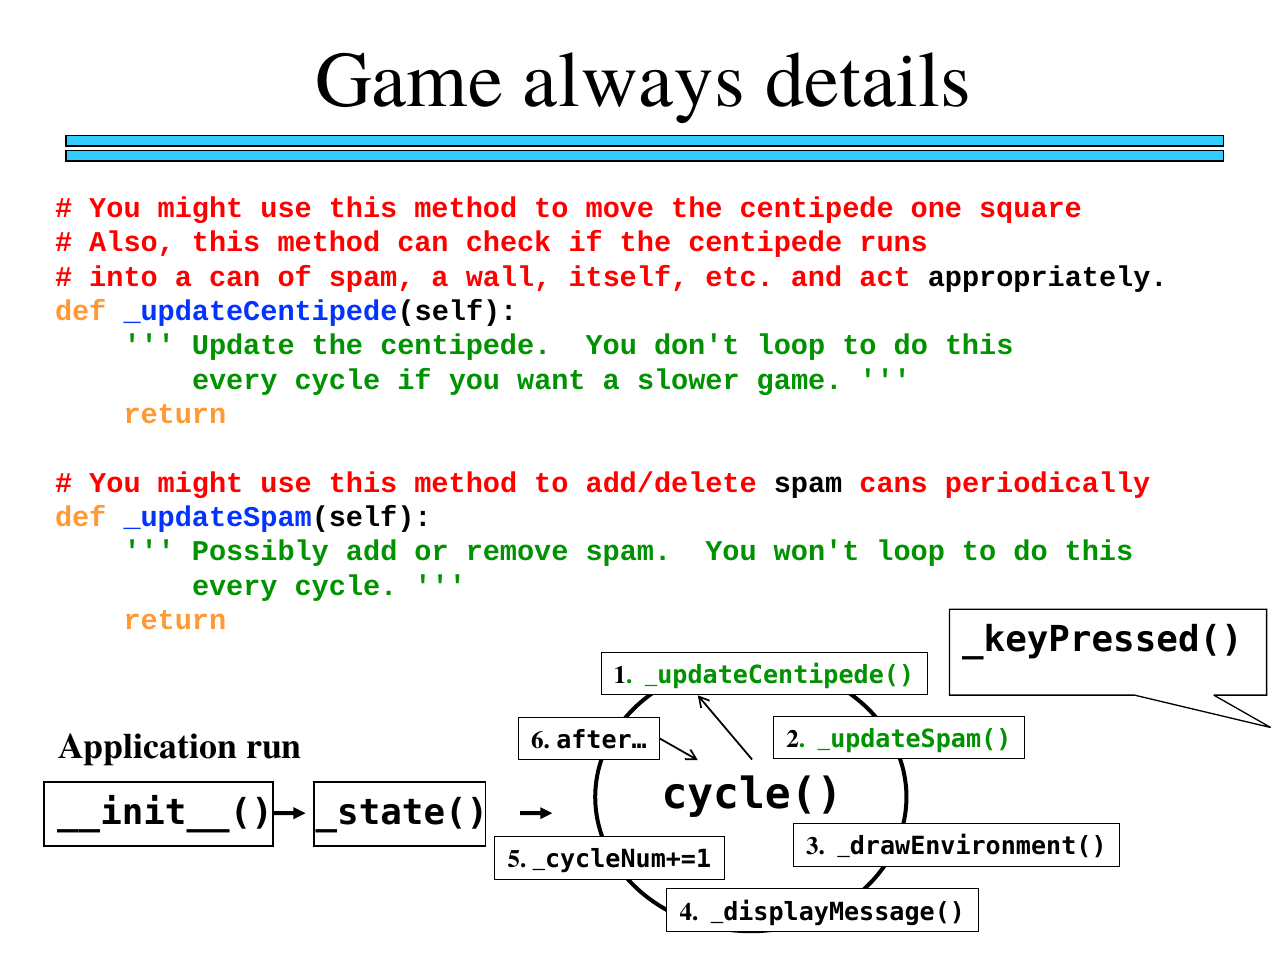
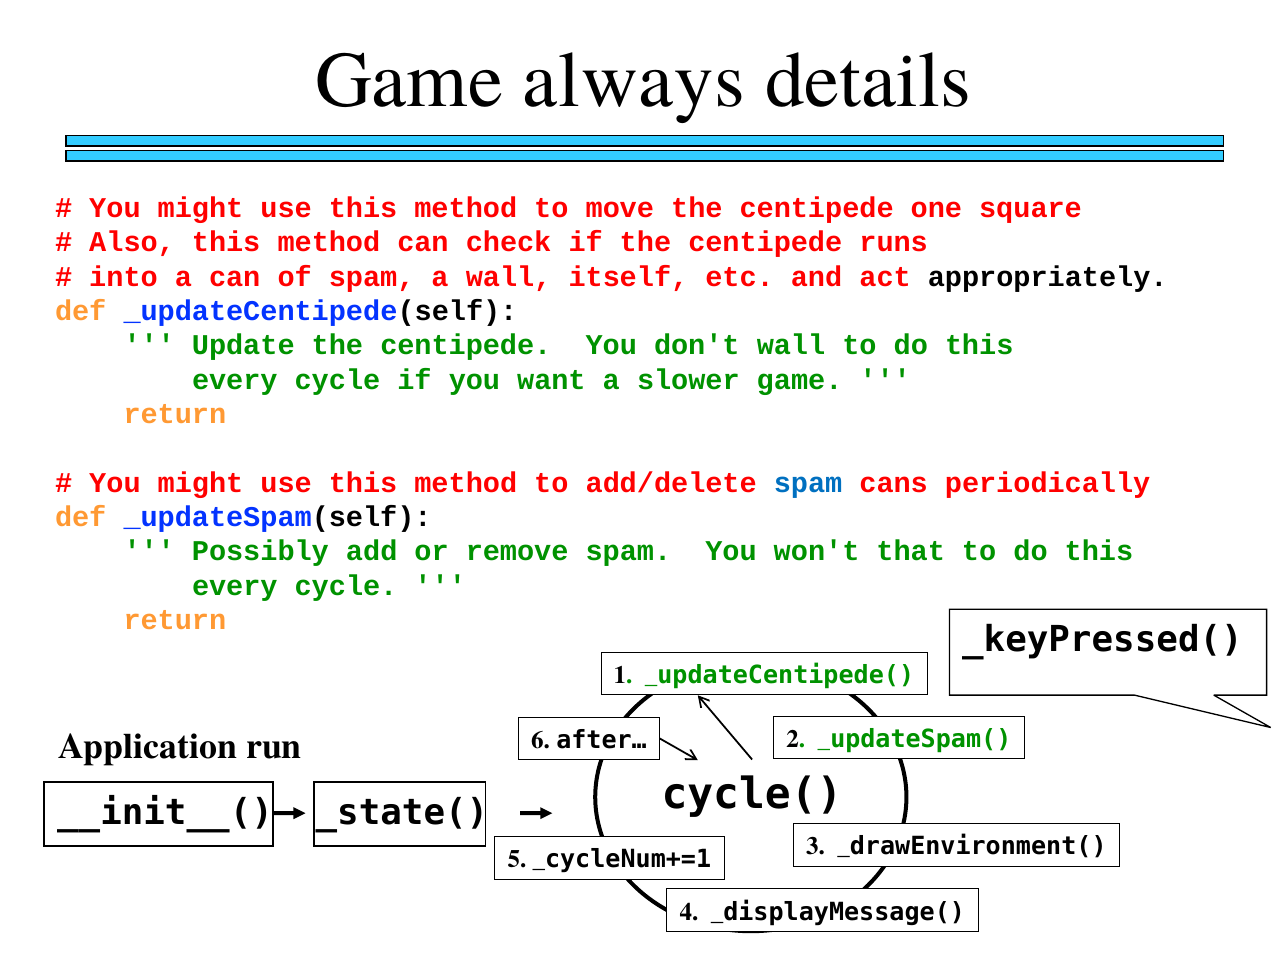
don't loop: loop -> wall
spam at (808, 483) colour: black -> blue
won't loop: loop -> that
